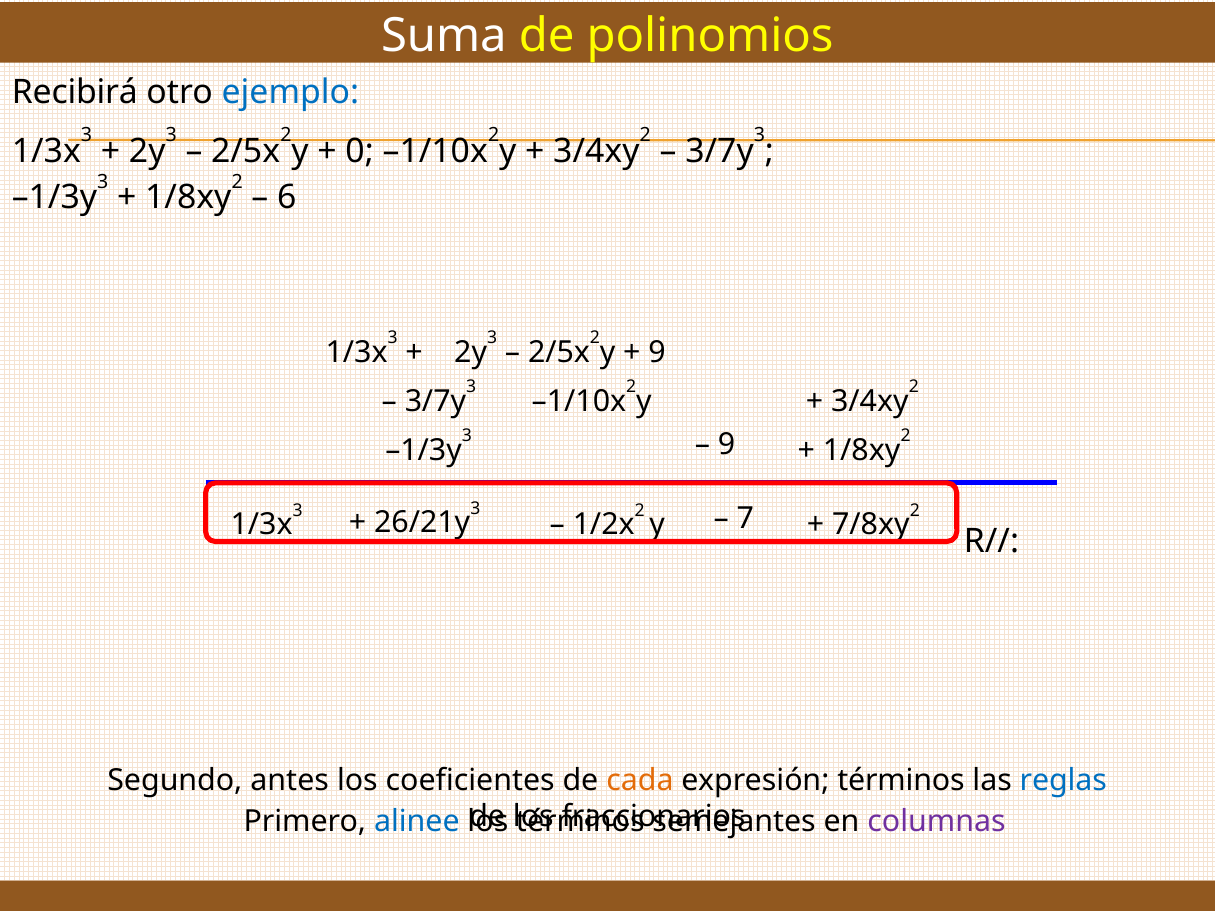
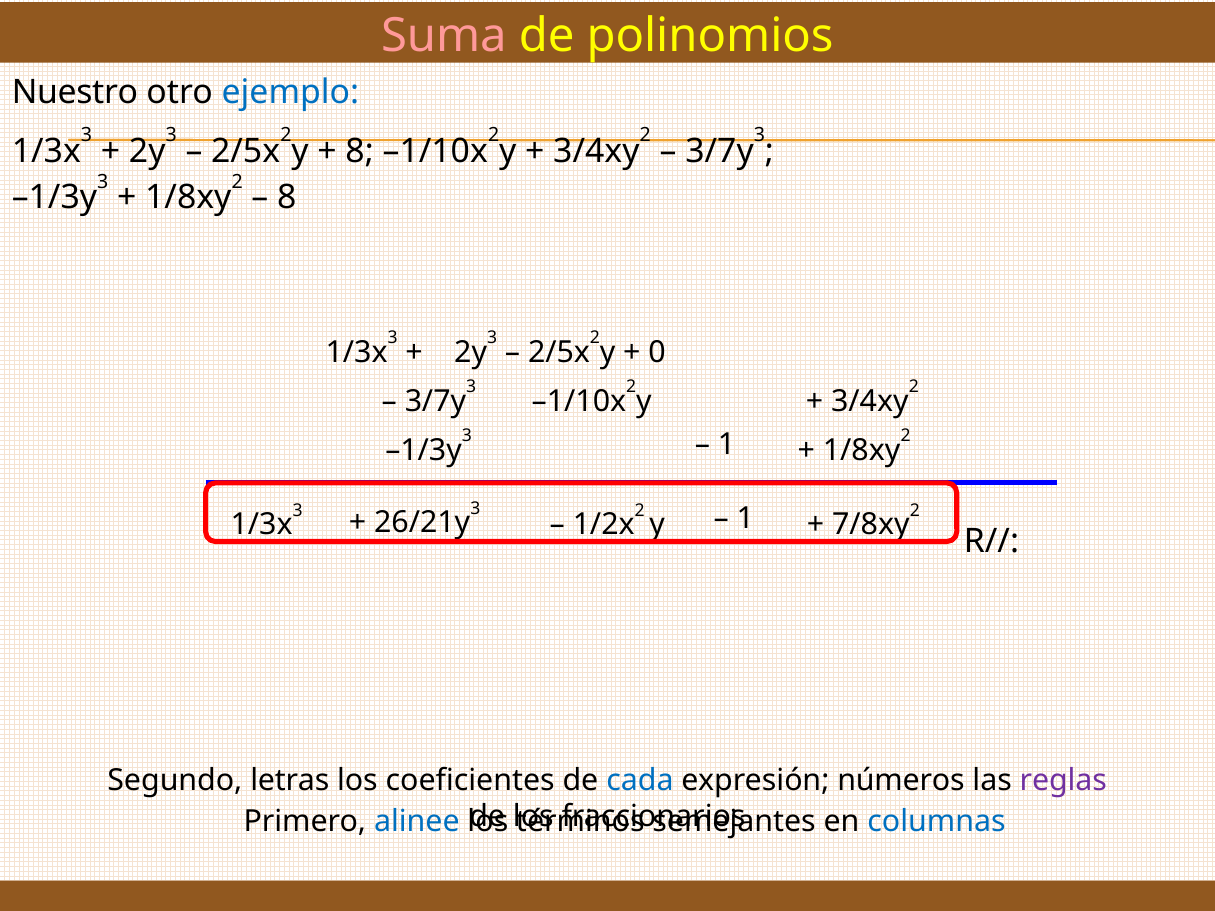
Suma colour: white -> pink
Recibirá: Recibirá -> Nuestro
0 at (360, 151): 0 -> 8
6 at (287, 198): 6 -> 8
9 at (657, 352): 9 -> 0
9 at (727, 445): 9 -> 1
7 at (745, 519): 7 -> 1
antes: antes -> letras
cada colour: orange -> blue
expresión términos: términos -> números
reglas colour: blue -> purple
columnas colour: purple -> blue
